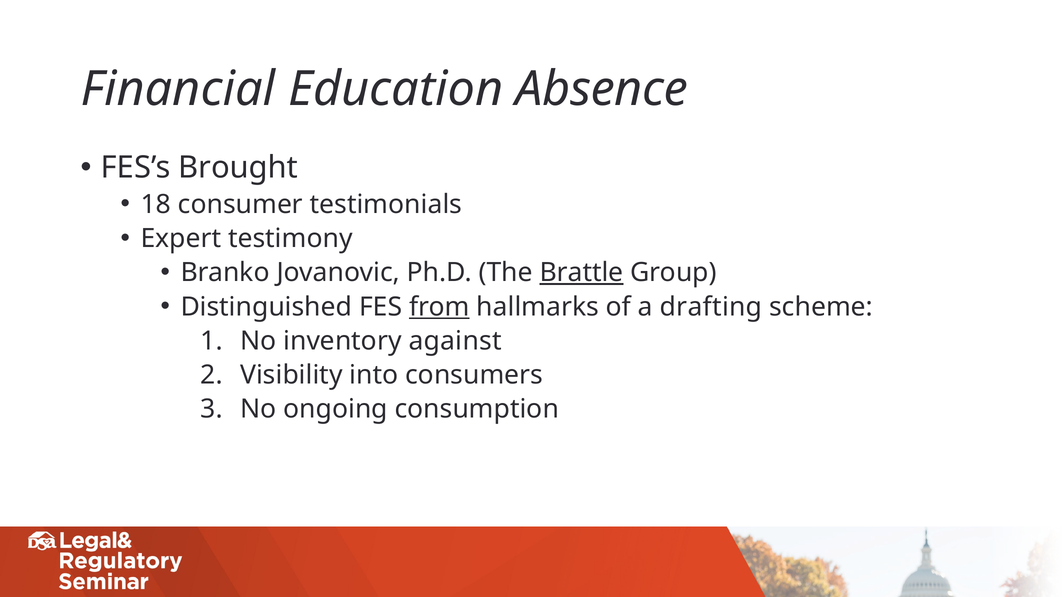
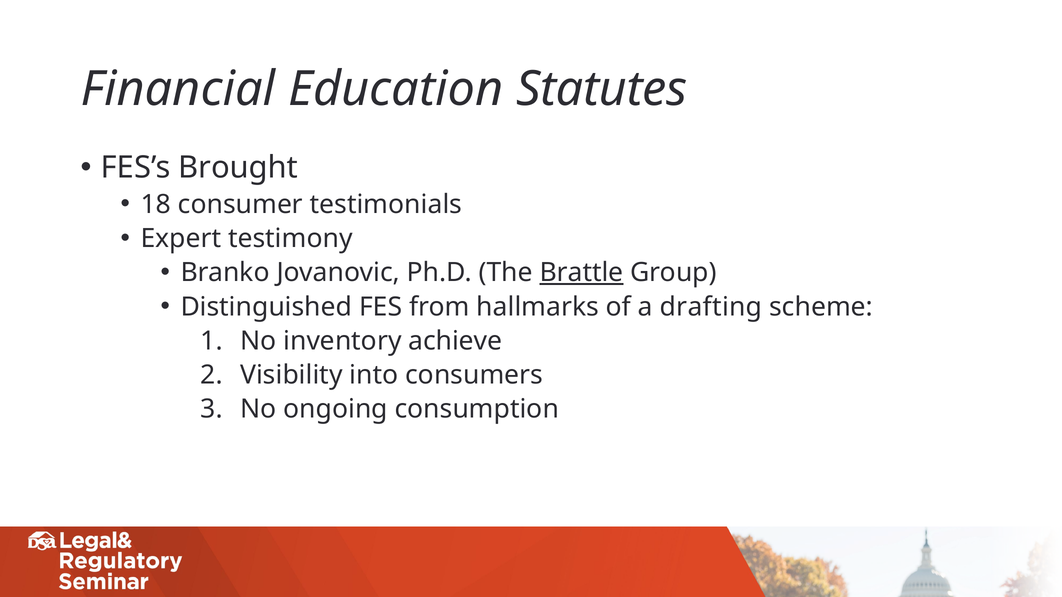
Absence: Absence -> Statutes
from underline: present -> none
against: against -> achieve
